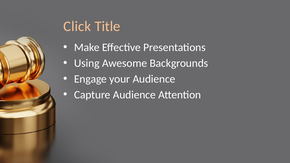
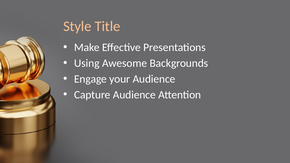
Click: Click -> Style
